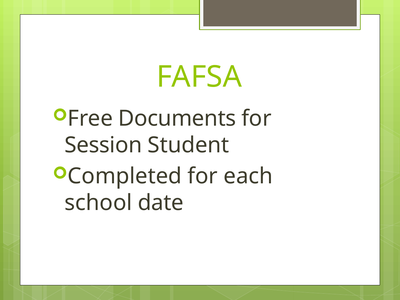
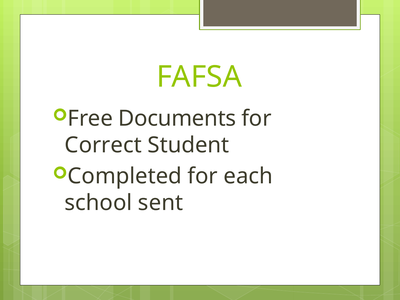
Session: Session -> Correct
date: date -> sent
